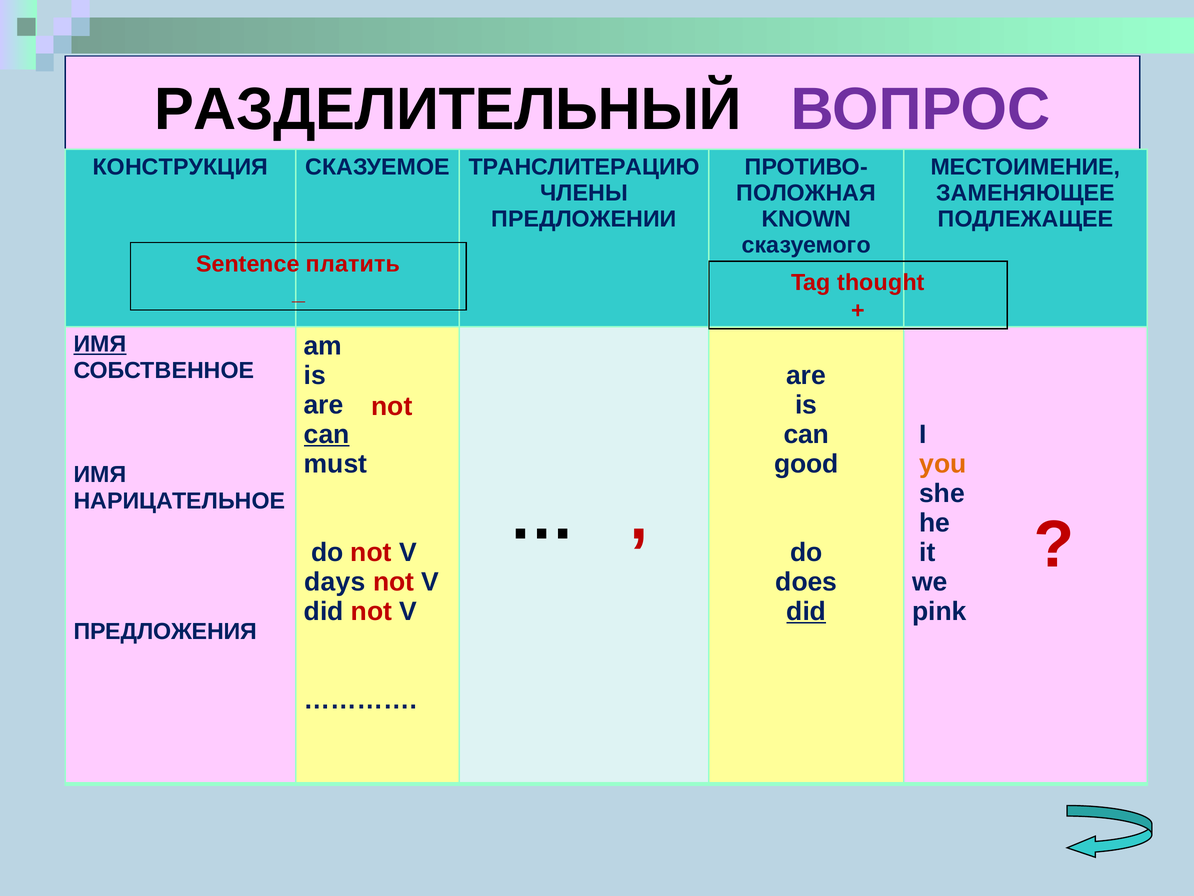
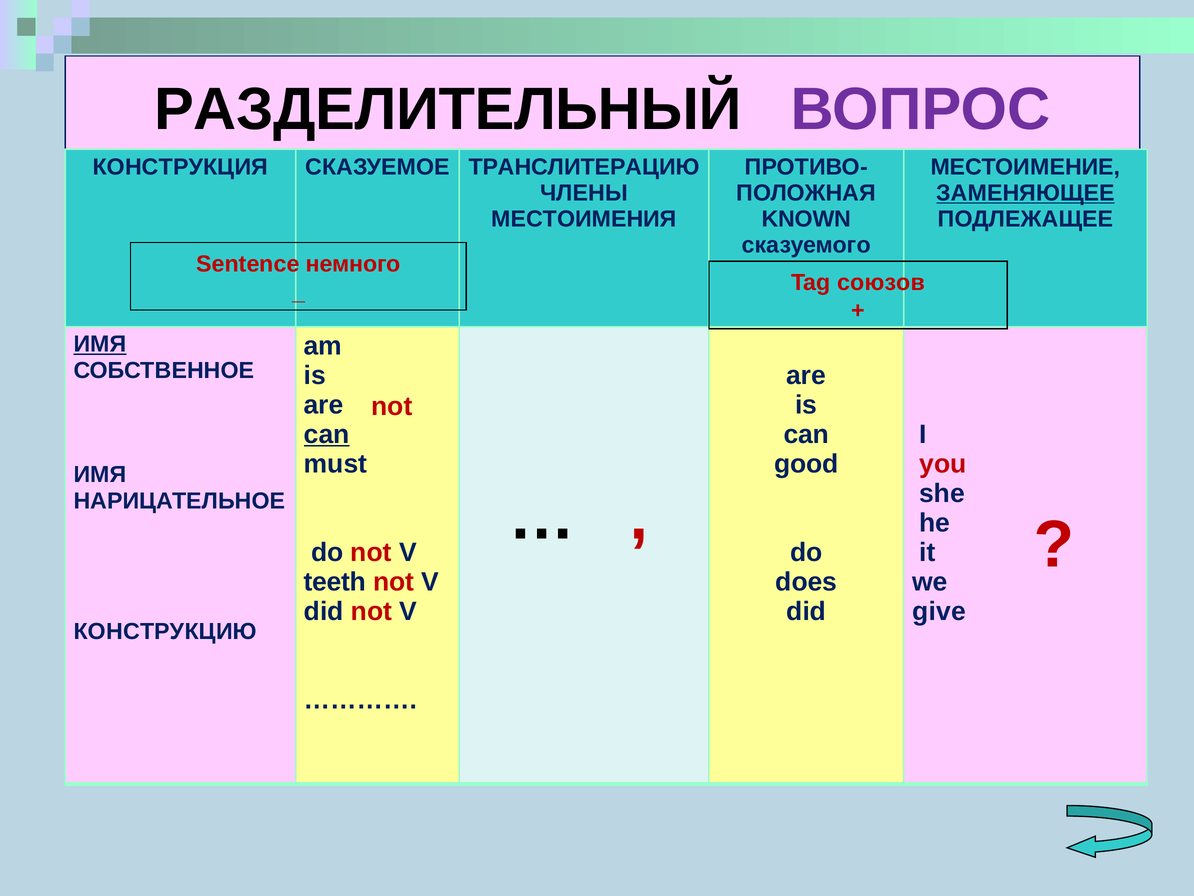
ЗАМЕНЯЮЩЕЕ underline: none -> present
ПРЕДЛОЖЕНИИ: ПРЕДЛОЖЕНИИ -> МЕСТОИМЕНИЯ
платить: платить -> немного
thought: thought -> союзов
you colour: orange -> red
days: days -> teeth
did at (806, 611) underline: present -> none
pink: pink -> give
ПРЕДЛОЖЕНИЯ: ПРЕДЛОЖЕНИЯ -> КОНСТРУКЦИЮ
